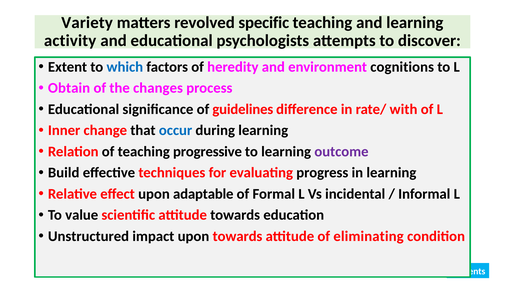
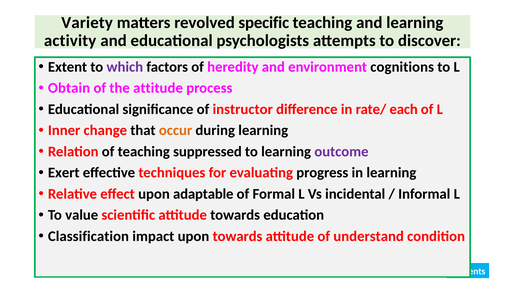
which colour: blue -> purple
the changes: changes -> attitude
guidelines: guidelines -> instructor
with: with -> each
occur colour: blue -> orange
progressive: progressive -> suppressed
Build: Build -> Exert
Unstructured: Unstructured -> Classification
eliminating: eliminating -> understand
